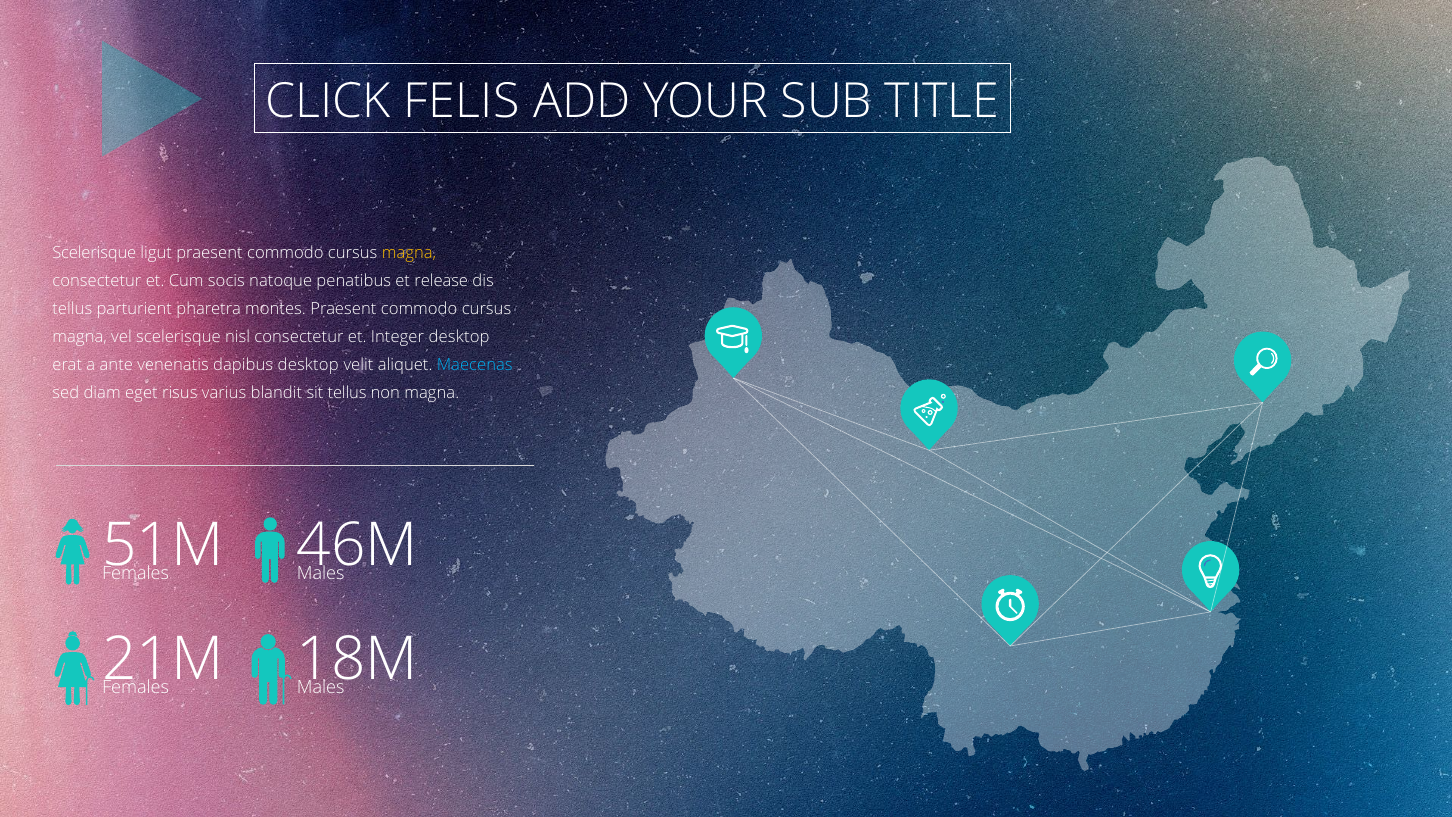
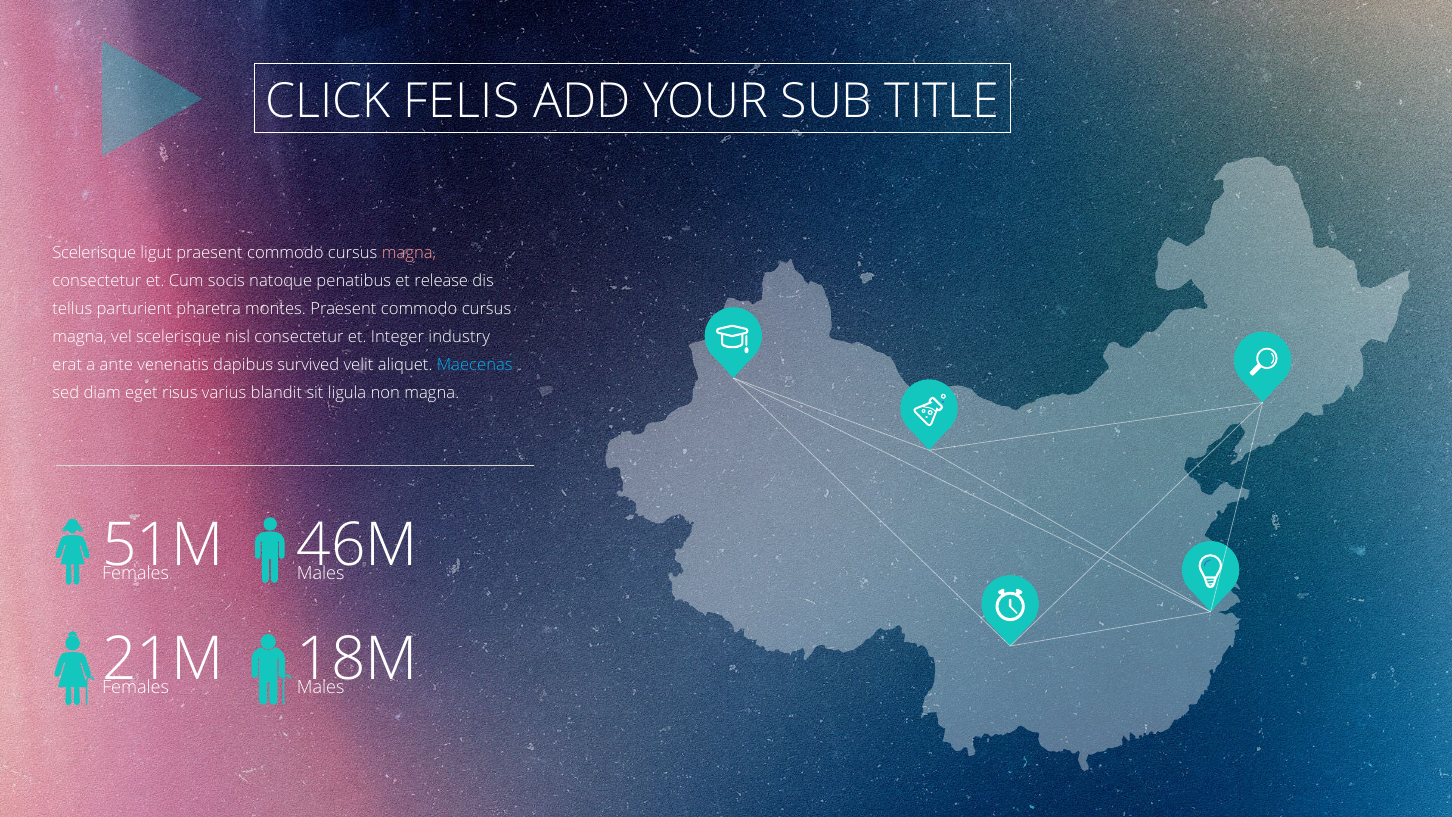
magna at (409, 253) colour: yellow -> pink
Integer desktop: desktop -> industry
dapibus desktop: desktop -> survived
sit tellus: tellus -> ligula
